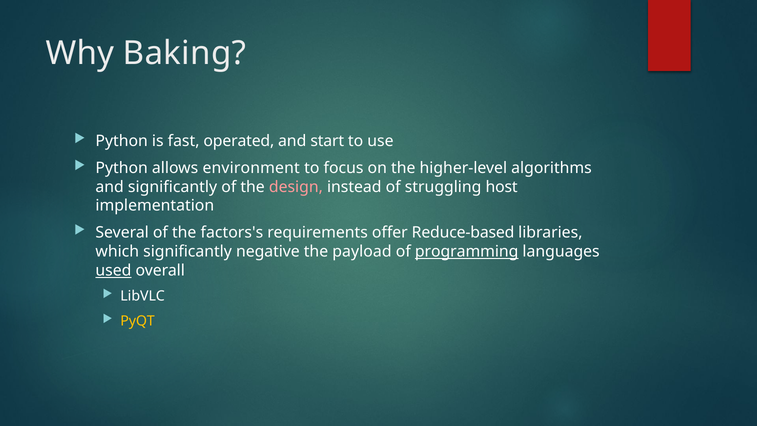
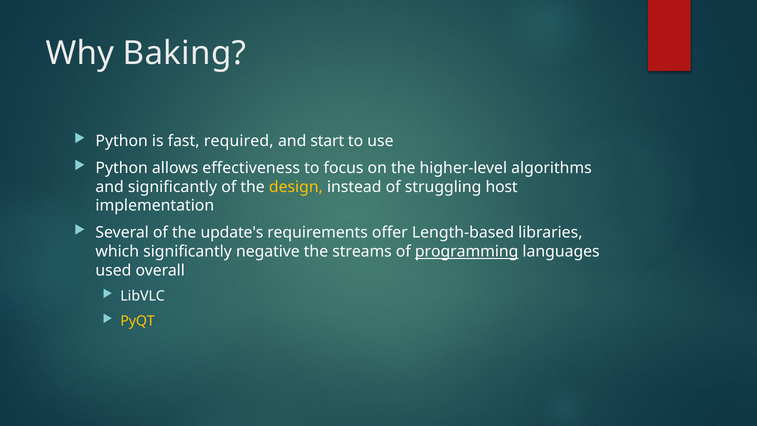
operated: operated -> required
environment: environment -> effectiveness
design colour: pink -> yellow
factors's: factors's -> update's
Reduce-based: Reduce-based -> Length-based
payload: payload -> streams
used underline: present -> none
